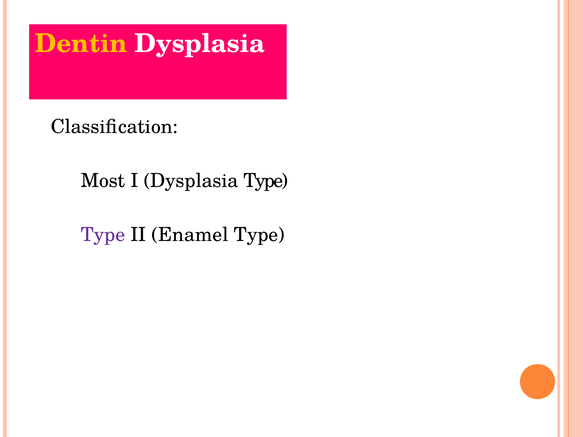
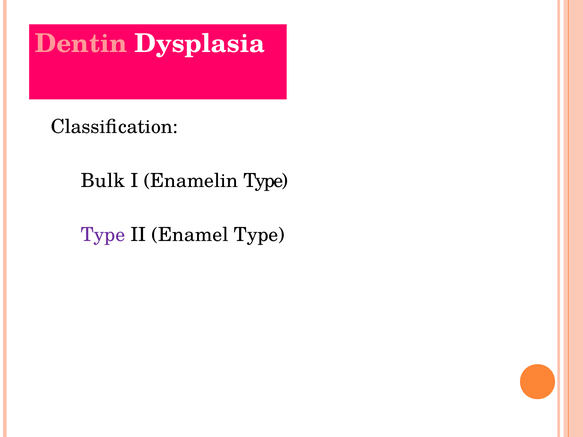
Dentin colour: yellow -> pink
Most: Most -> Bulk
I Dysplasia: Dysplasia -> Enamelin
